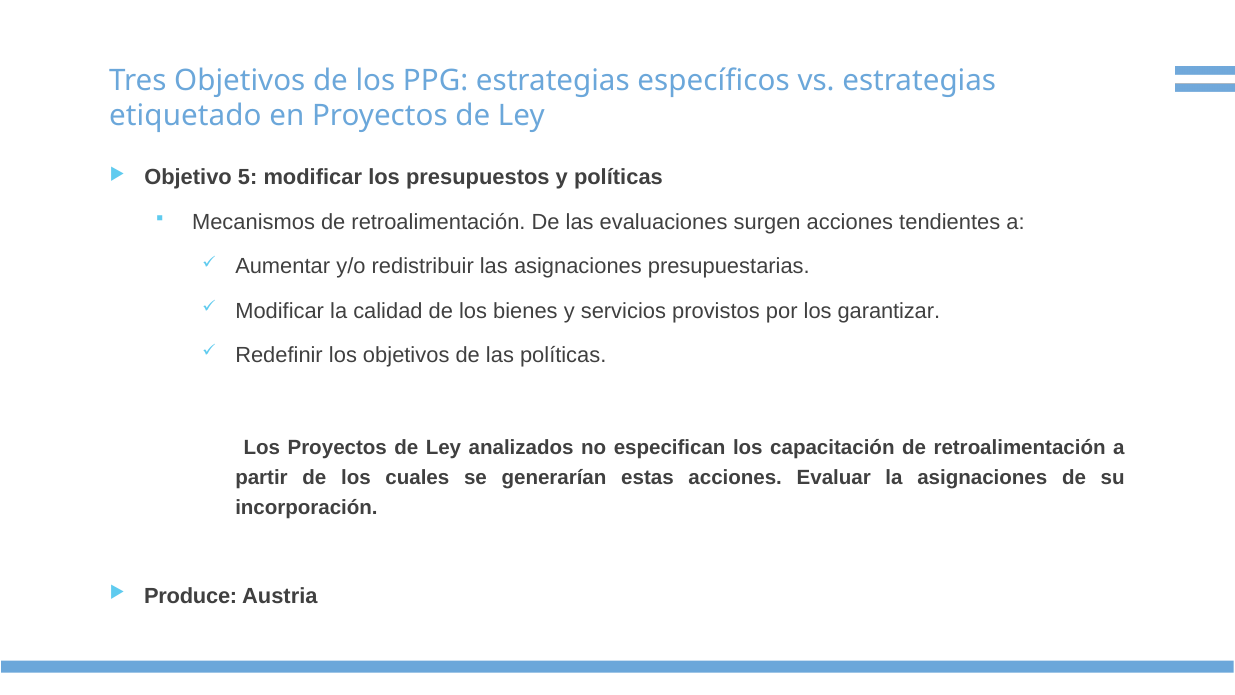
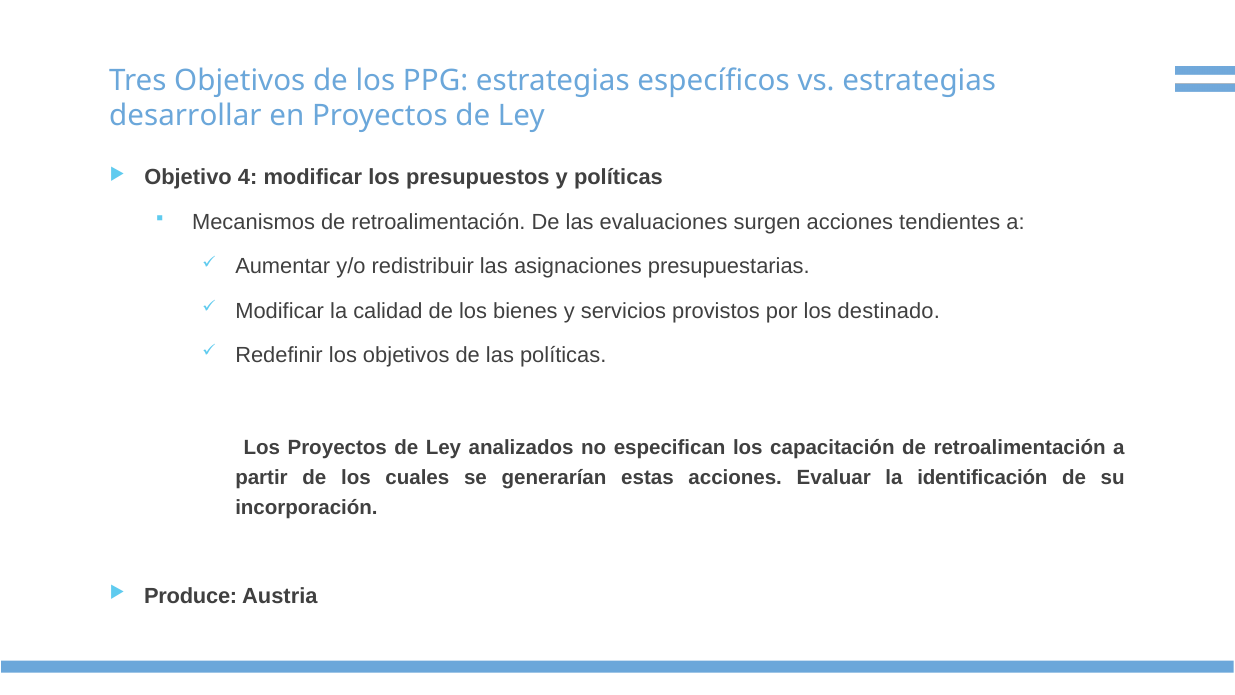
etiquetado: etiquetado -> desarrollar
5: 5 -> 4
garantizar: garantizar -> destinado
la asignaciones: asignaciones -> identificación
